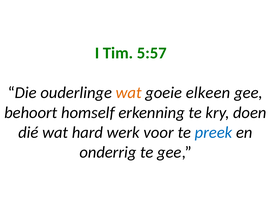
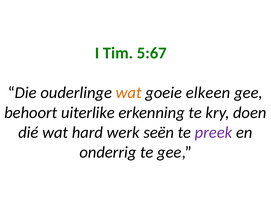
5:57: 5:57 -> 5:67
homself: homself -> uiterlike
voor: voor -> seën
preek colour: blue -> purple
